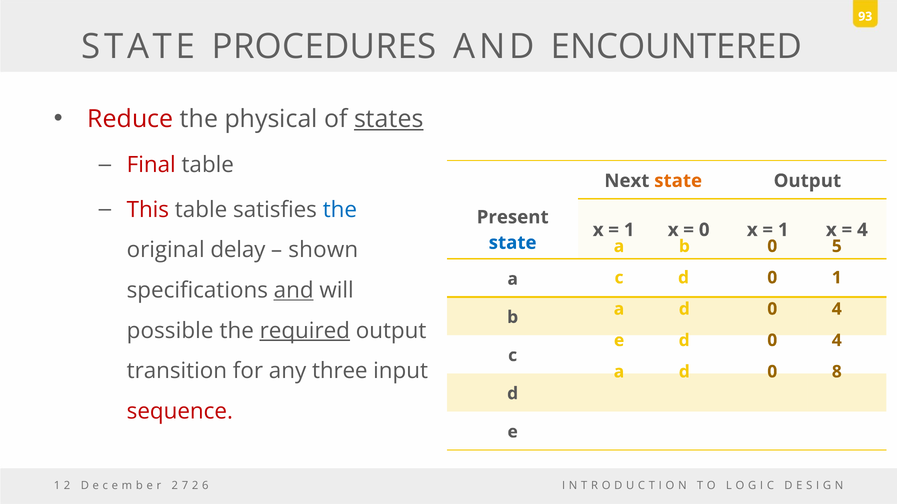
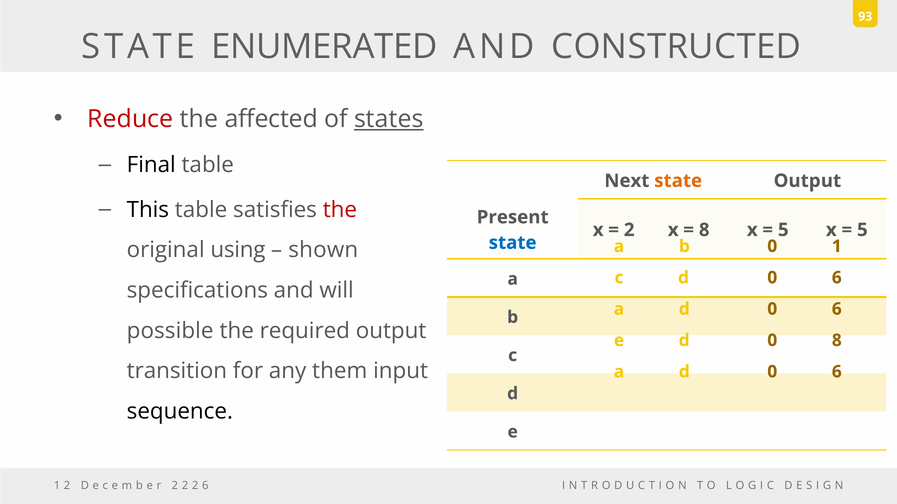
PROCEDURES: PROCEDURES -> ENUMERATED
ENCOUNTERED: ENCOUNTERED -> CONSTRUCTED
physical: physical -> affected
Final colour: red -> black
This colour: red -> black
the at (340, 210) colour: blue -> red
1 at (629, 230): 1 -> 2
0 at (704, 230): 0 -> 8
1 at (783, 230): 1 -> 5
4 at (862, 230): 4 -> 5
0 5: 5 -> 1
delay: delay -> using
1 at (837, 278): 1 -> 6
and at (294, 291) underline: present -> none
4 at (837, 309): 4 -> 6
required underline: present -> none
4 at (837, 341): 4 -> 8
three: three -> them
8 at (837, 372): 8 -> 6
sequence colour: red -> black
7 at (185, 486): 7 -> 2
